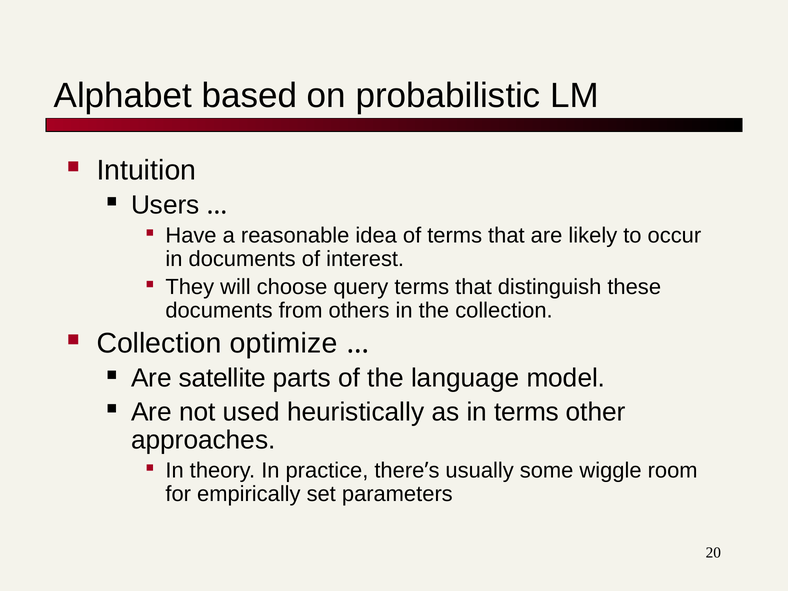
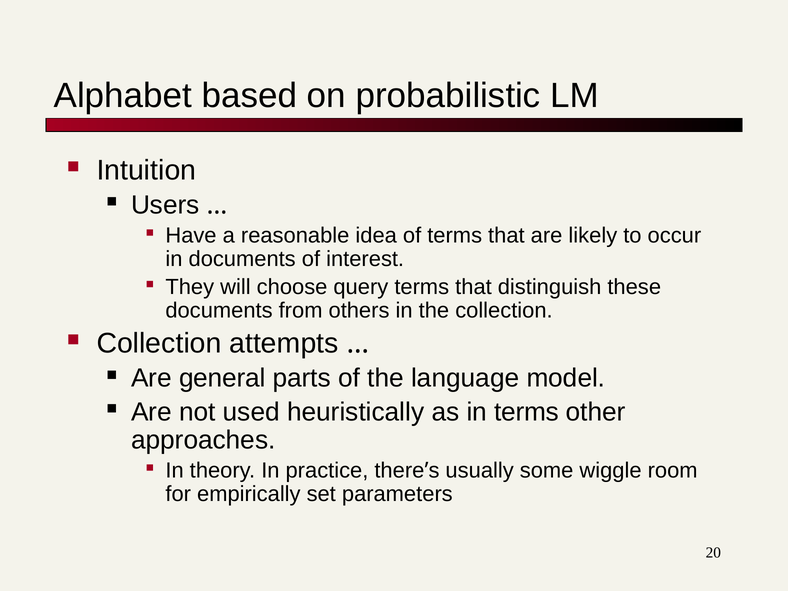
optimize: optimize -> attempts
satellite: satellite -> general
